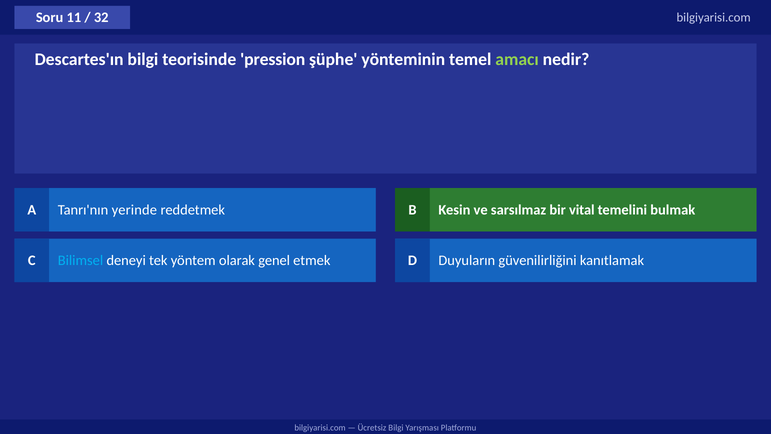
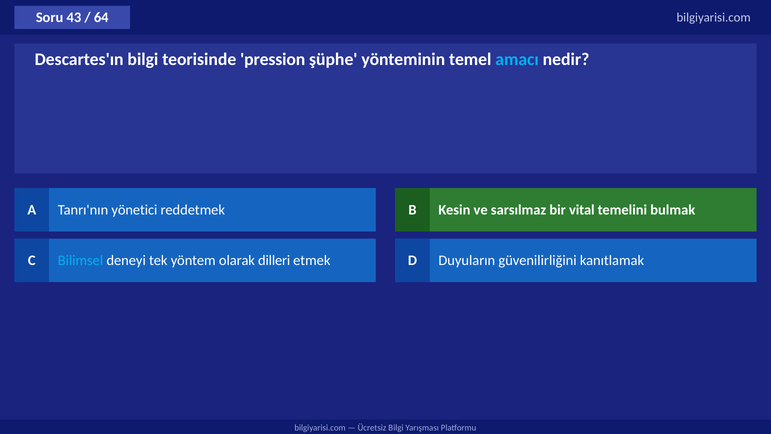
11: 11 -> 43
32: 32 -> 64
amacı colour: light green -> light blue
yerinde: yerinde -> yönetici
genel: genel -> dilleri
